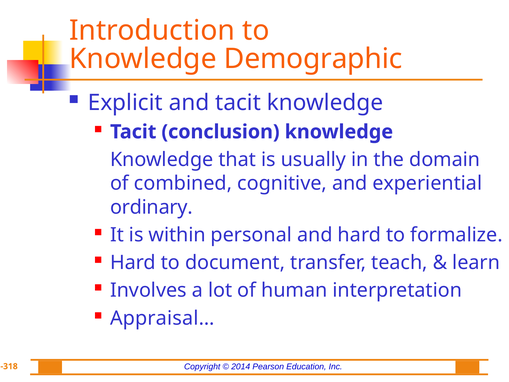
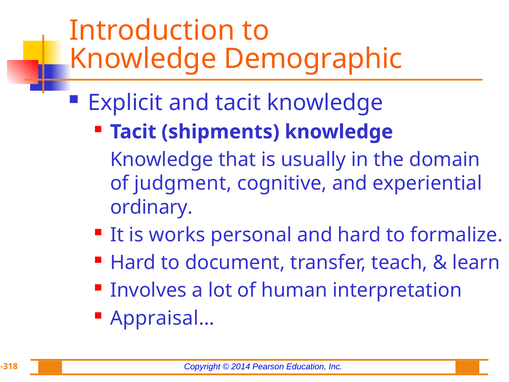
conclusion: conclusion -> shipments
combined: combined -> judgment
within: within -> works
